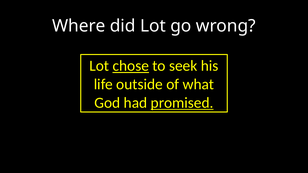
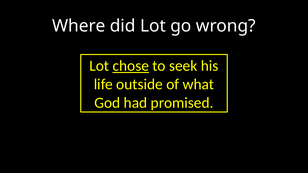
promised underline: present -> none
